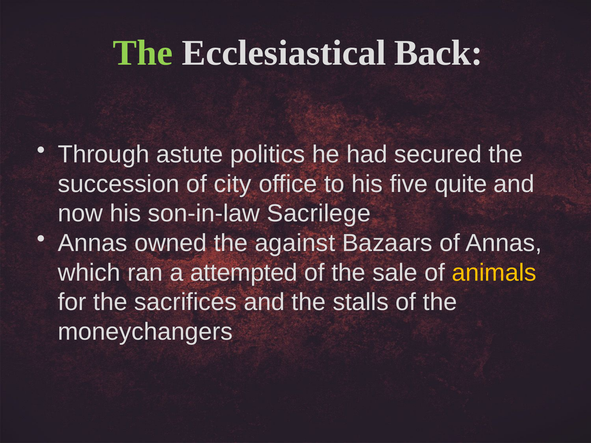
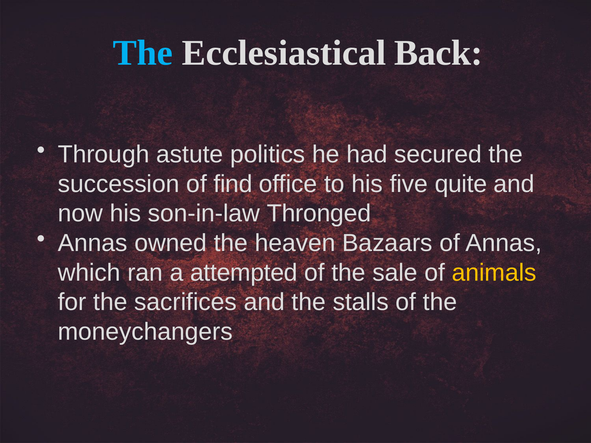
The at (143, 53) colour: light green -> light blue
city: city -> find
Sacrilege: Sacrilege -> Thronged
against: against -> heaven
